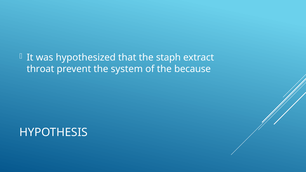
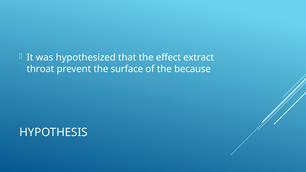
staph: staph -> effect
system: system -> surface
